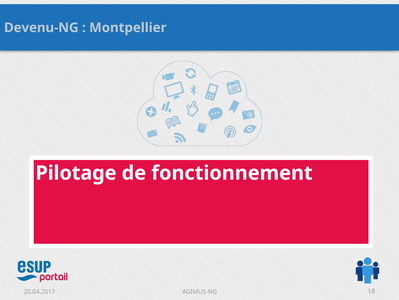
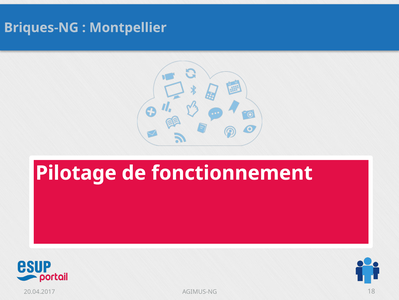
Devenu-NG: Devenu-NG -> Briques-NG
